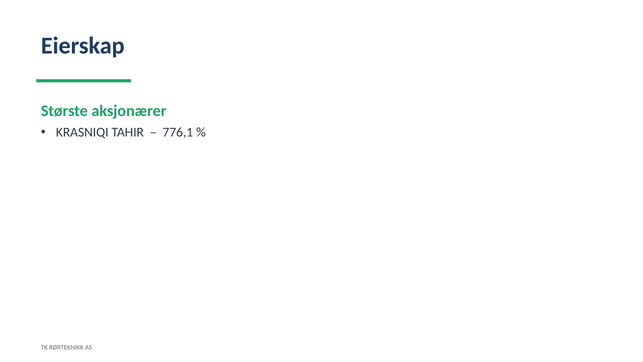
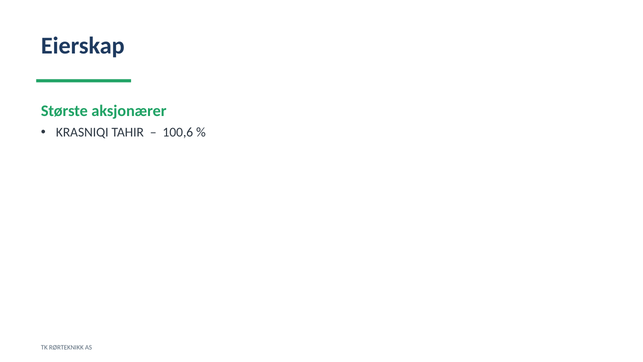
776,1: 776,1 -> 100,6
